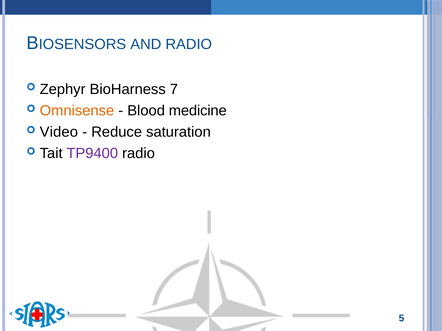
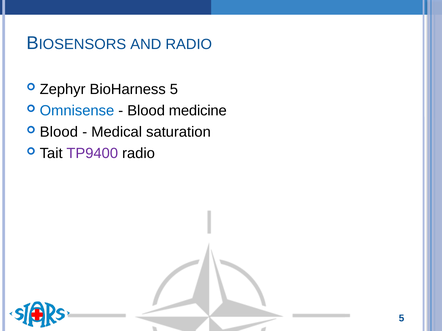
BioHarness 7: 7 -> 5
Omnisense colour: orange -> blue
Video at (59, 132): Video -> Blood
Reduce: Reduce -> Medical
